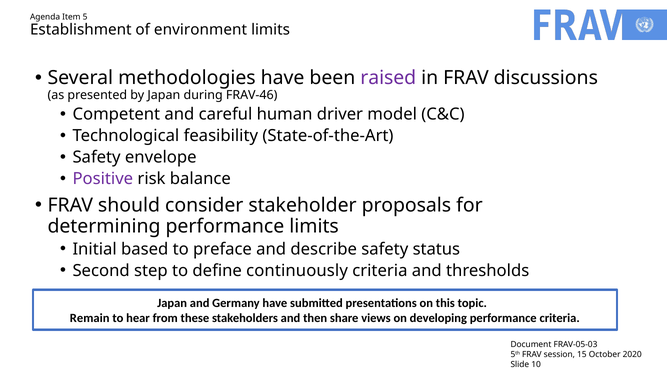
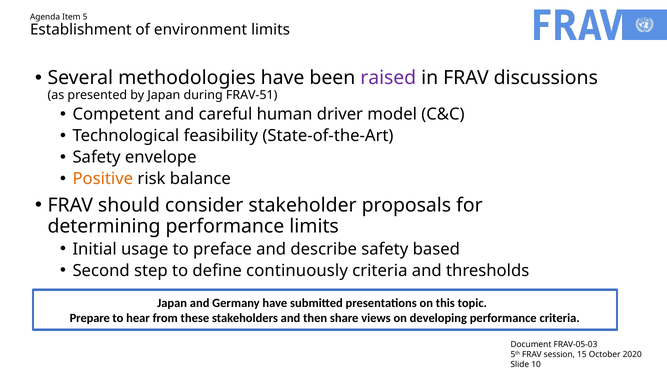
FRAV-46: FRAV-46 -> FRAV-51
Positive colour: purple -> orange
based: based -> usage
status: status -> based
Remain: Remain -> Prepare
